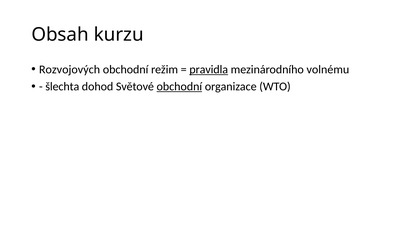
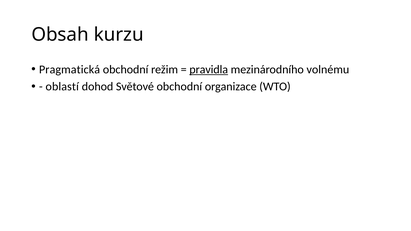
Rozvojových: Rozvojových -> Pragmatická
šlechta: šlechta -> oblastí
obchodní at (179, 87) underline: present -> none
